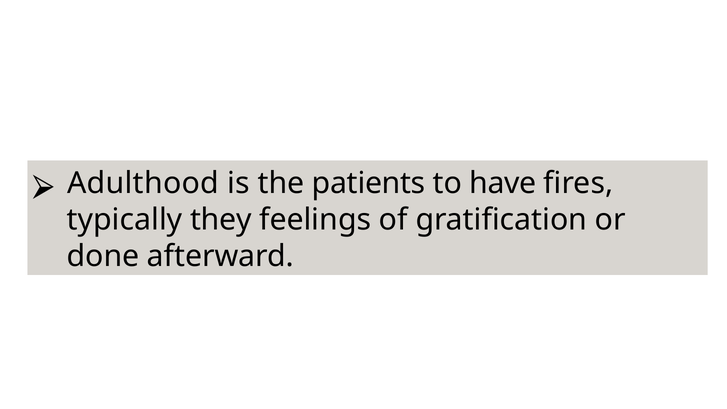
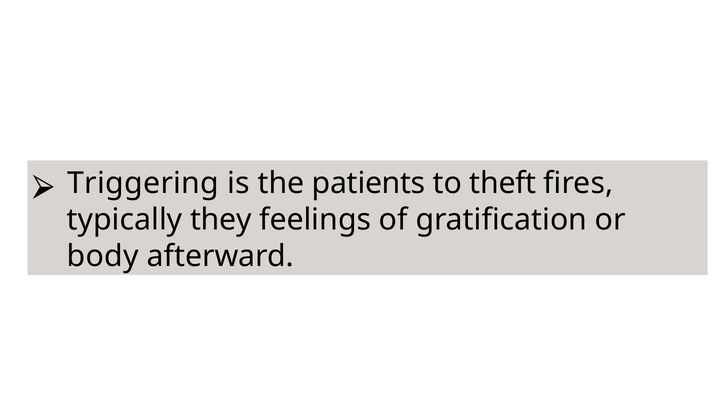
Adulthood: Adulthood -> Triggering
have: have -> theft
done: done -> body
